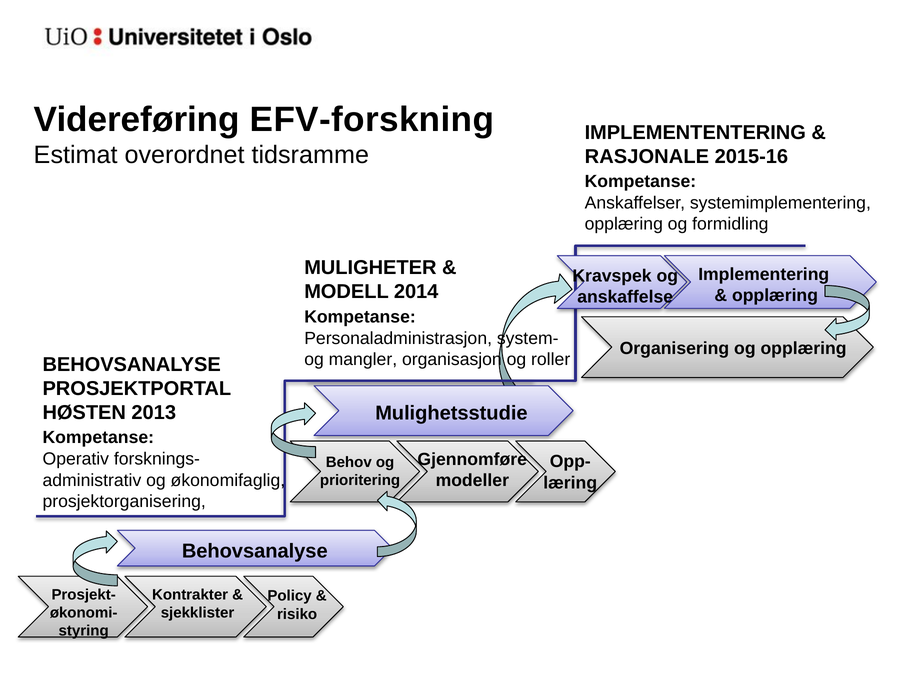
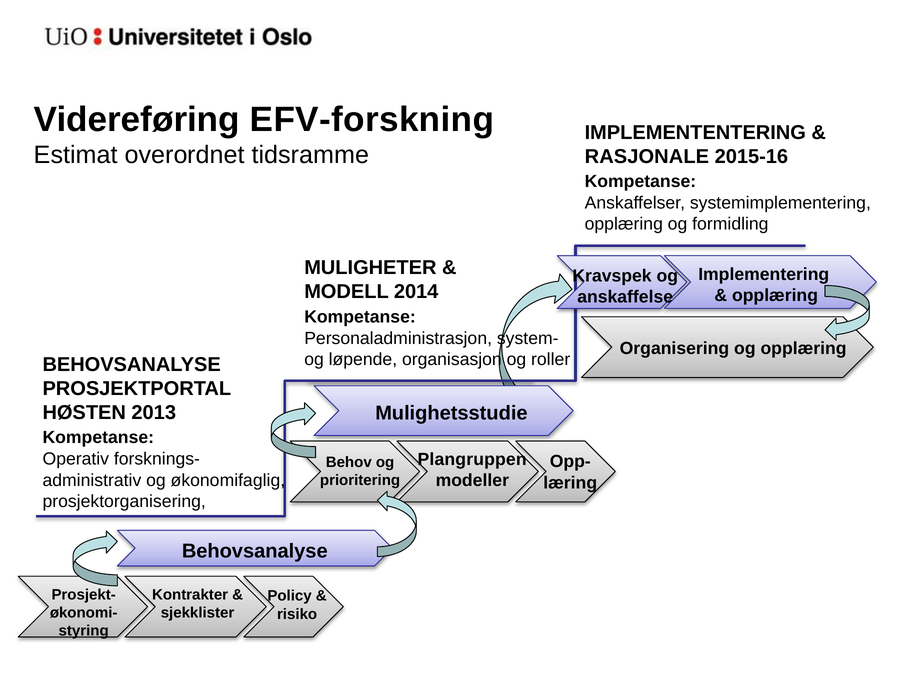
mangler: mangler -> løpende
Gjennomføre: Gjennomføre -> Plangruppen
